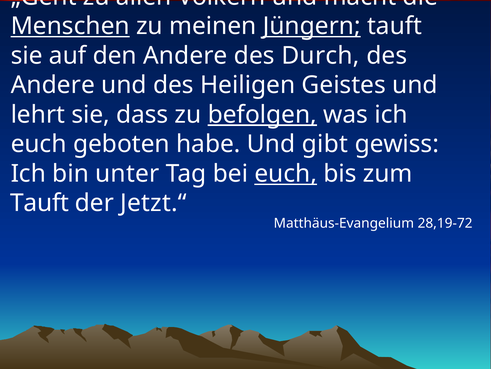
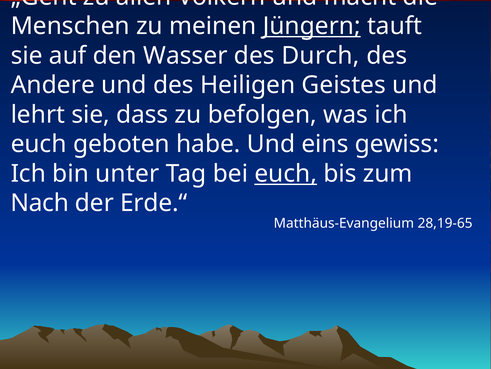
Menschen underline: present -> none
den Andere: Andere -> Wasser
befolgen underline: present -> none
gibt: gibt -> eins
Tauft at (40, 203): Tauft -> Nach
Jetzt.“: Jetzt.“ -> Erde.“
28,19-72: 28,19-72 -> 28,19-65
